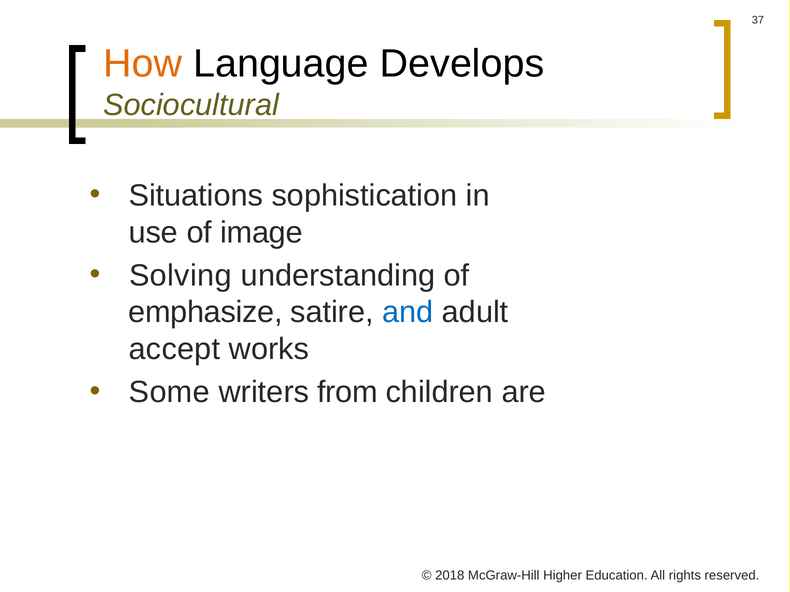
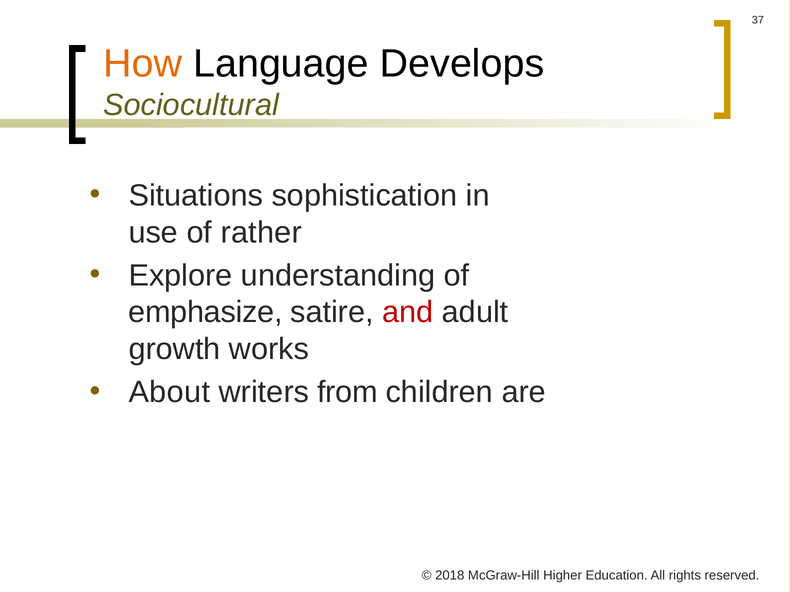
image: image -> rather
Solving: Solving -> Explore
and colour: blue -> red
accept: accept -> growth
Some: Some -> About
